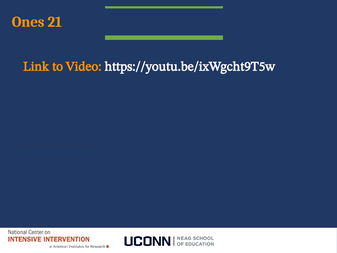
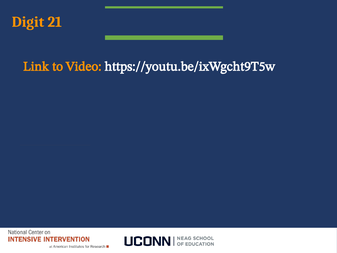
Ones: Ones -> Digit
